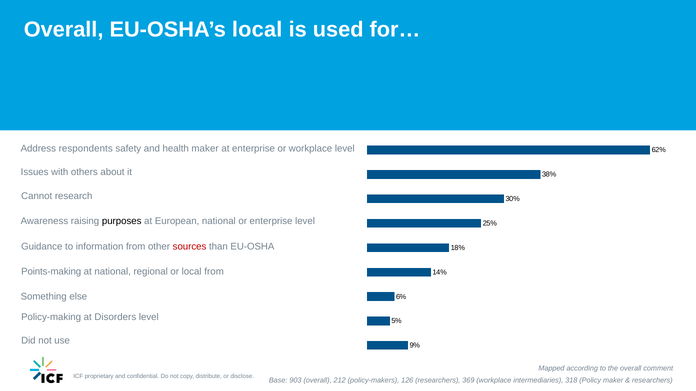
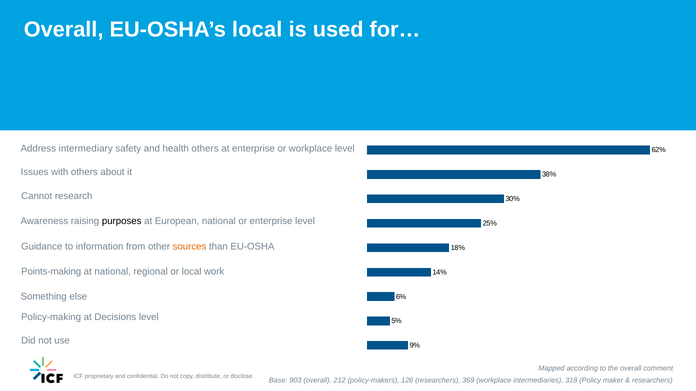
respondents: respondents -> intermediary
health maker: maker -> others
sources colour: red -> orange
local from: from -> work
Disorders: Disorders -> Decisions
